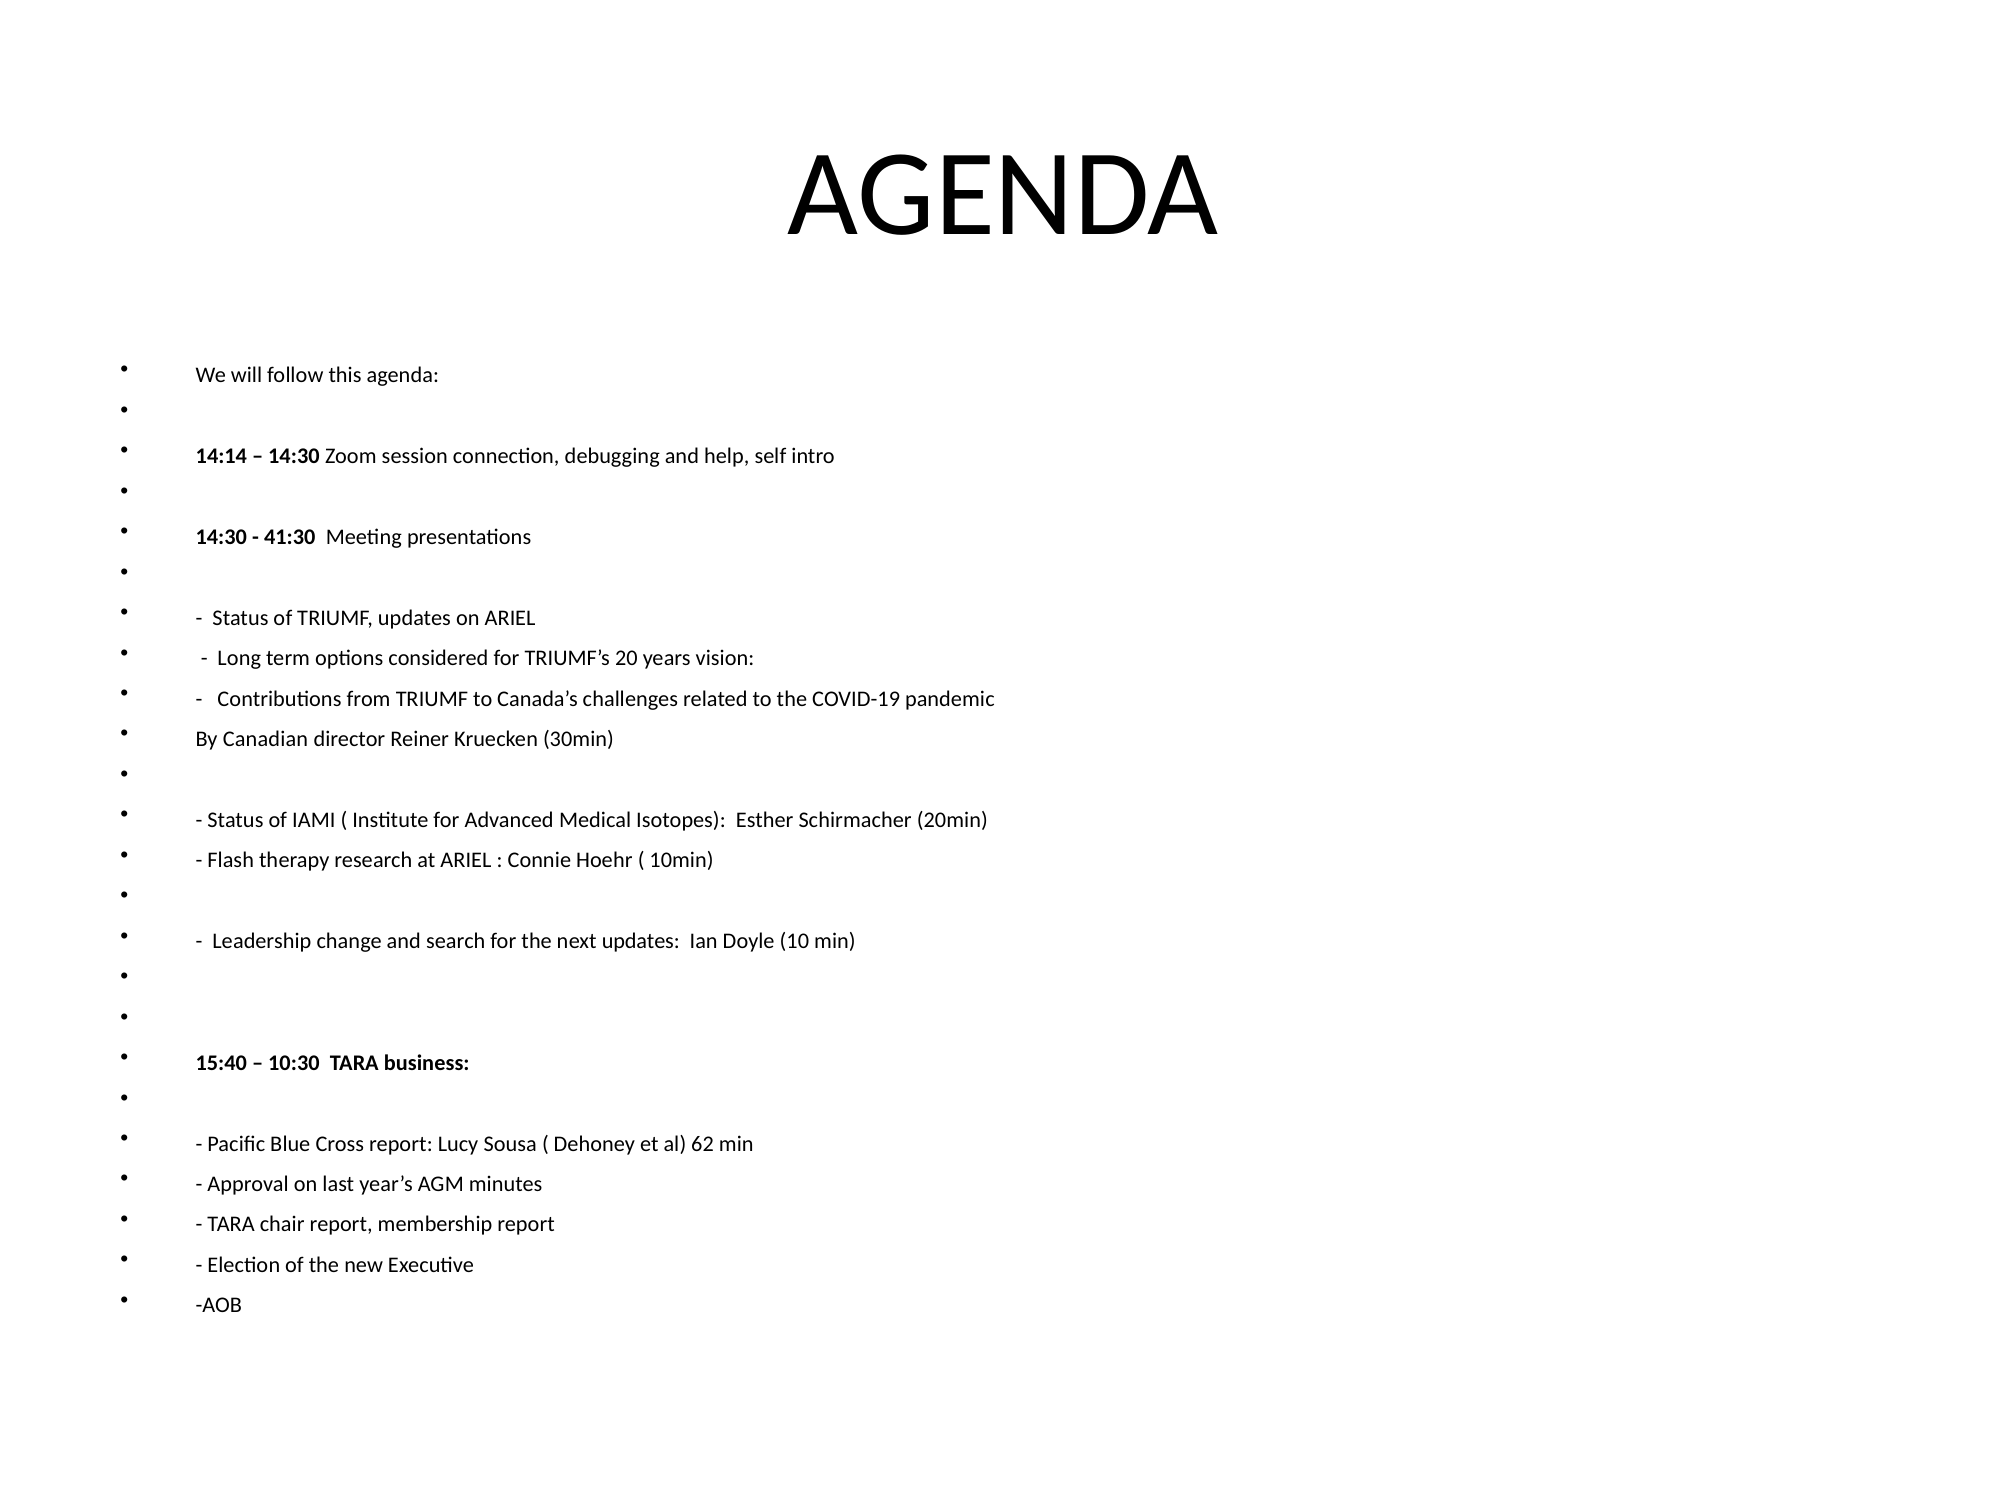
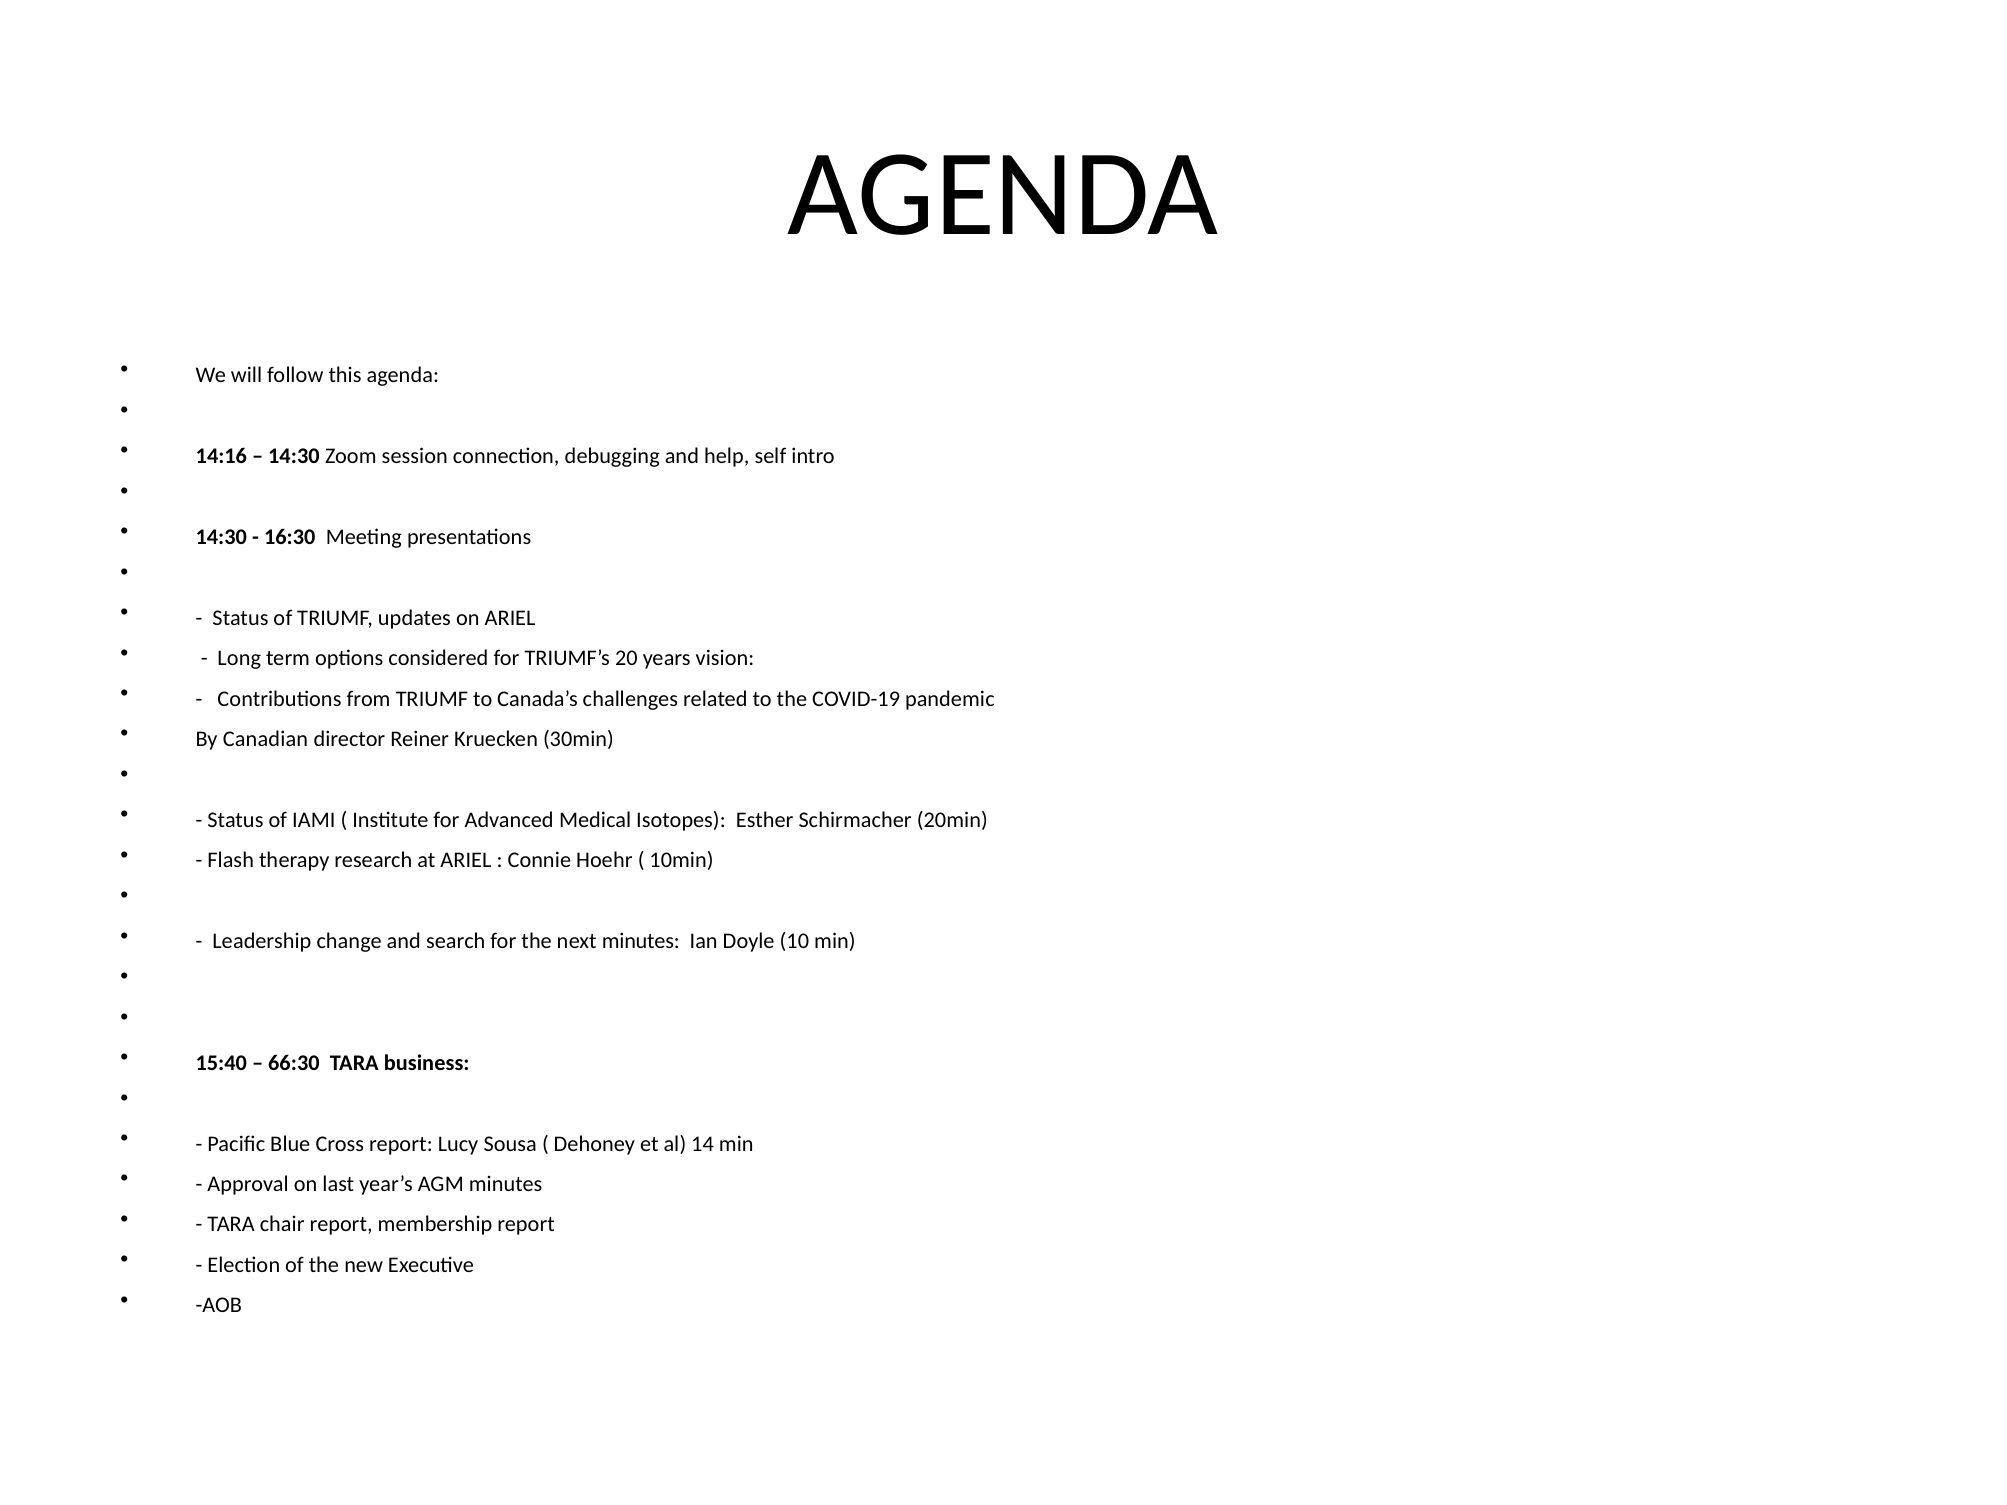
14:14: 14:14 -> 14:16
41:30: 41:30 -> 16:30
next updates: updates -> minutes
10:30: 10:30 -> 66:30
62: 62 -> 14
